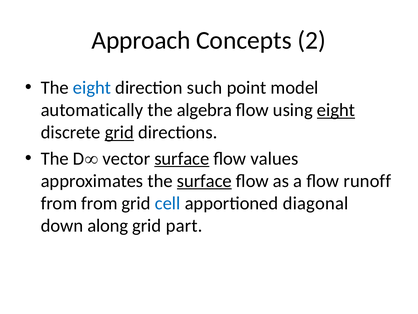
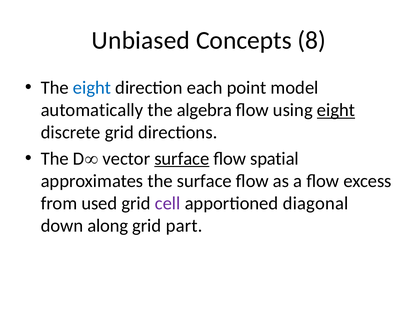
Approach: Approach -> Unbiased
2: 2 -> 8
such: such -> each
grid at (119, 132) underline: present -> none
values: values -> spatial
surface at (204, 181) underline: present -> none
runoff: runoff -> excess
from from: from -> used
cell colour: blue -> purple
